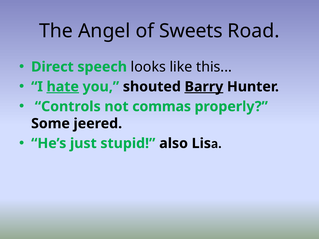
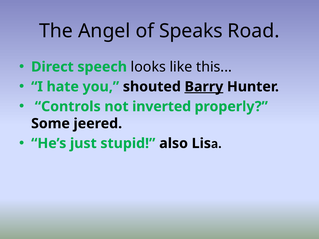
Sweets: Sweets -> Speaks
hate underline: present -> none
commas: commas -> inverted
